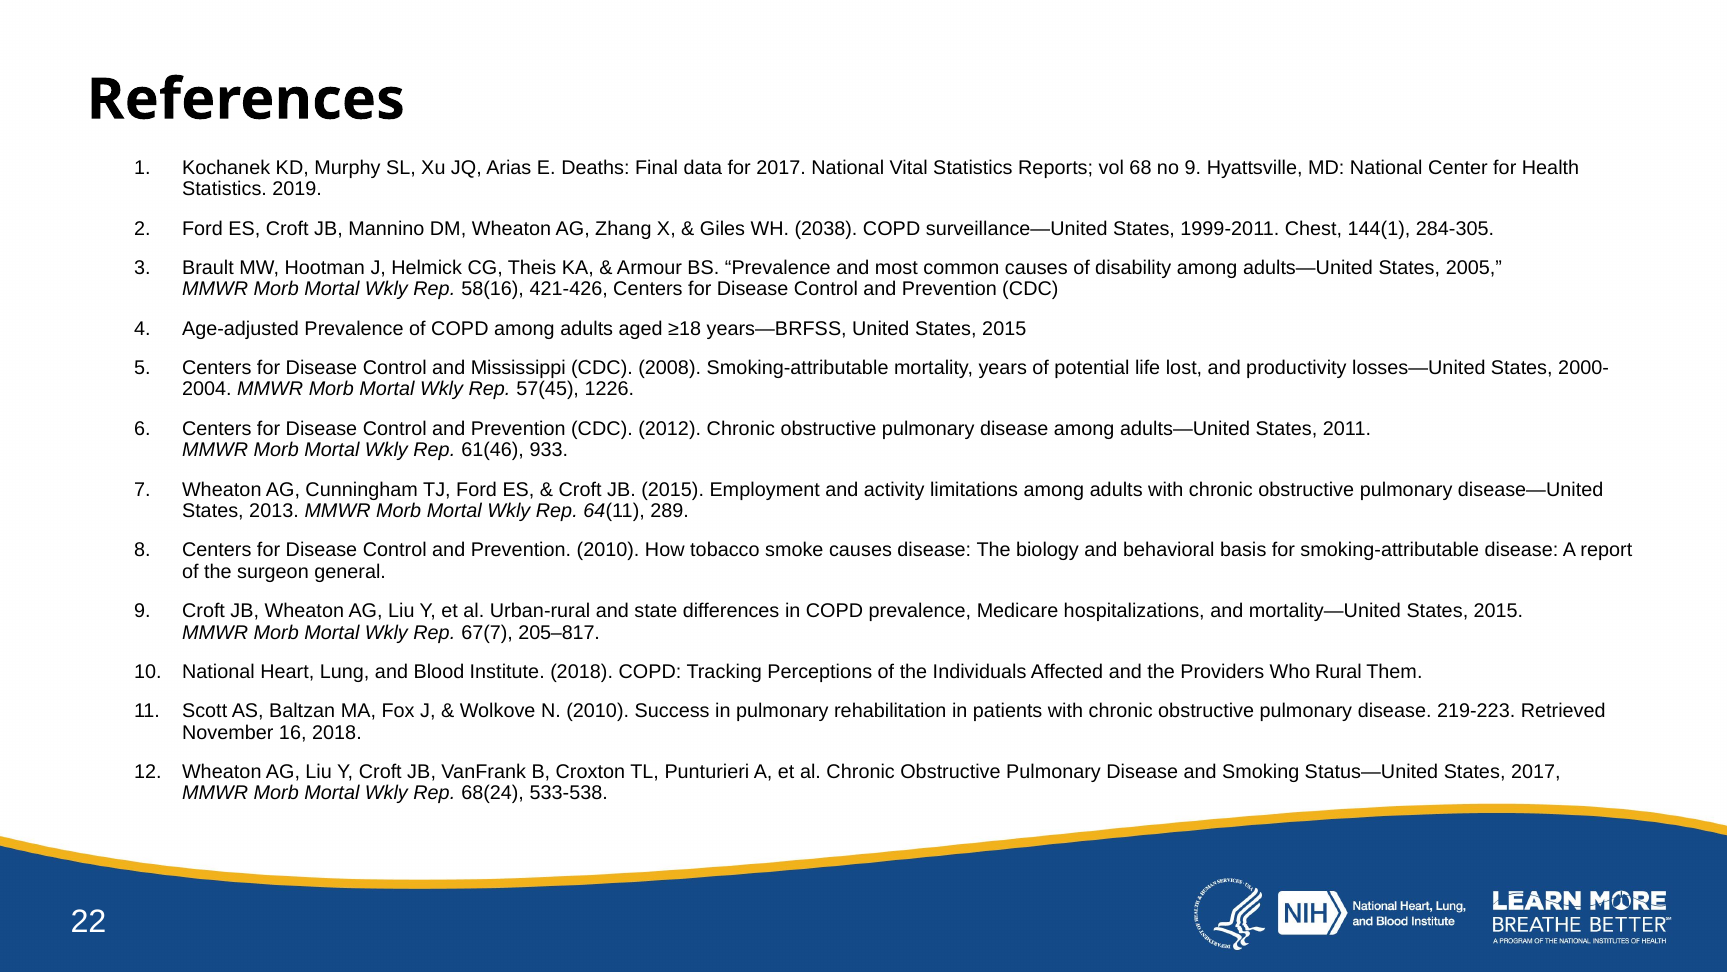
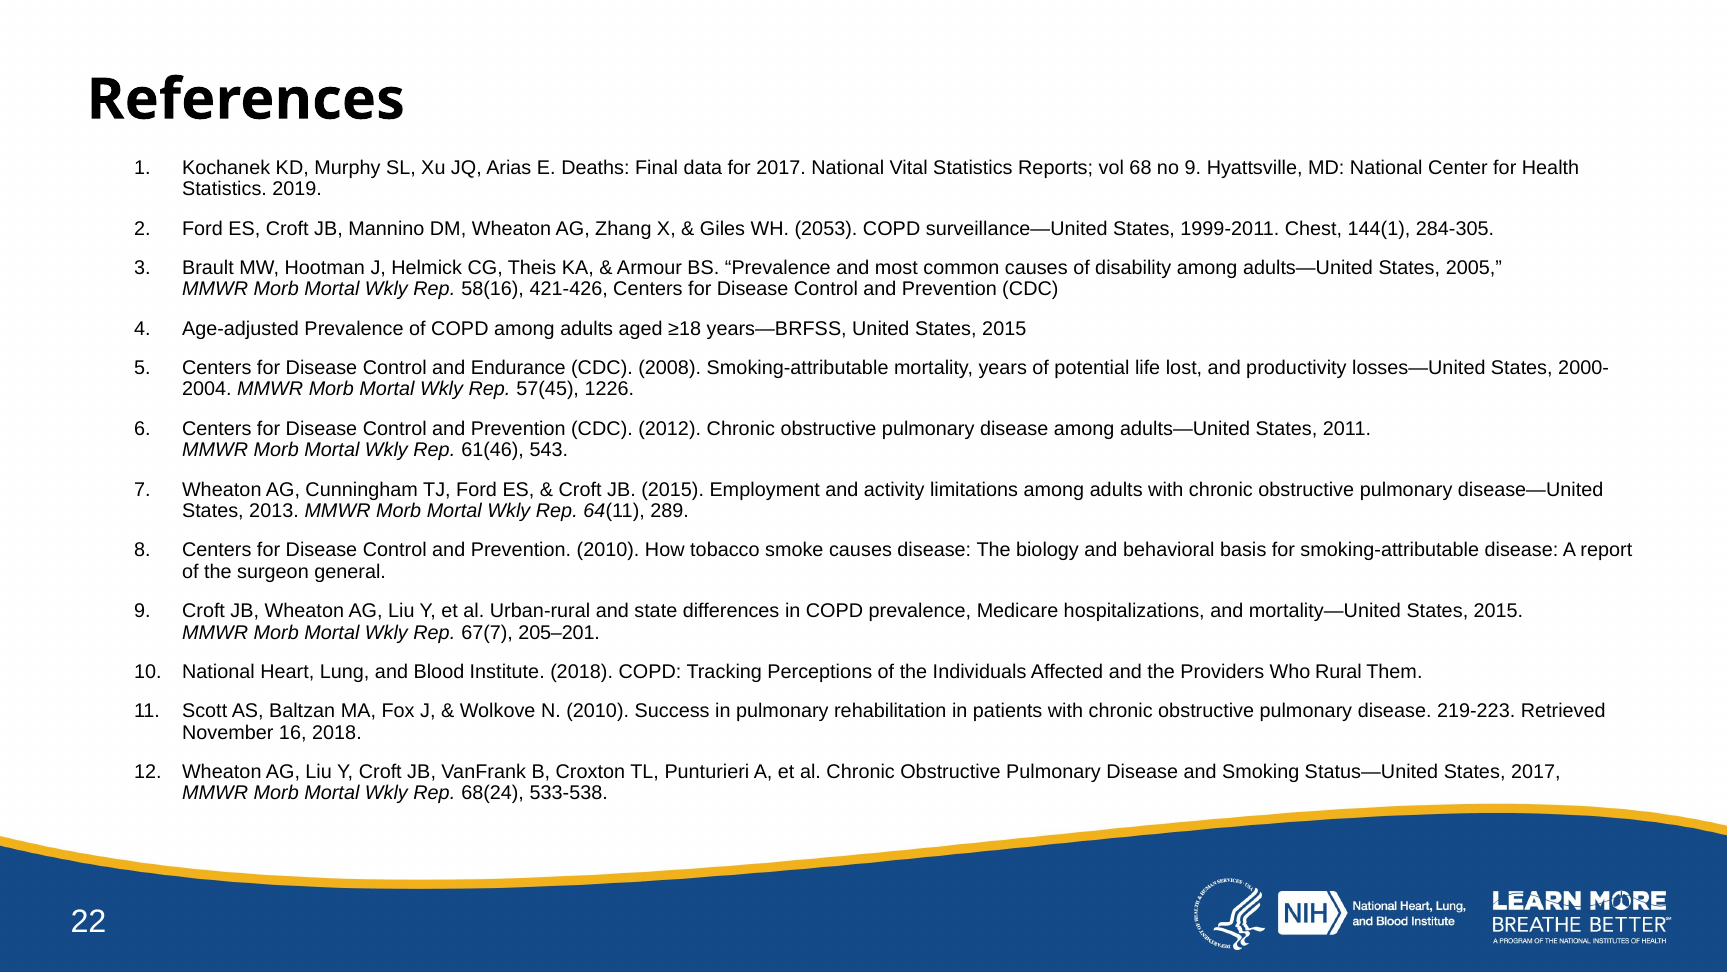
2038: 2038 -> 2053
Mississippi: Mississippi -> Endurance
933: 933 -> 543
205–817: 205–817 -> 205–201
